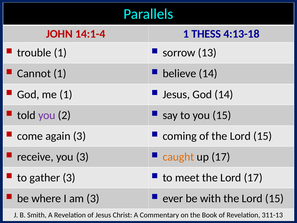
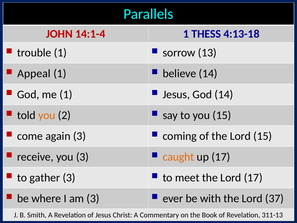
Cannot: Cannot -> Appeal
you at (47, 115) colour: purple -> orange
with the Lord 15: 15 -> 37
